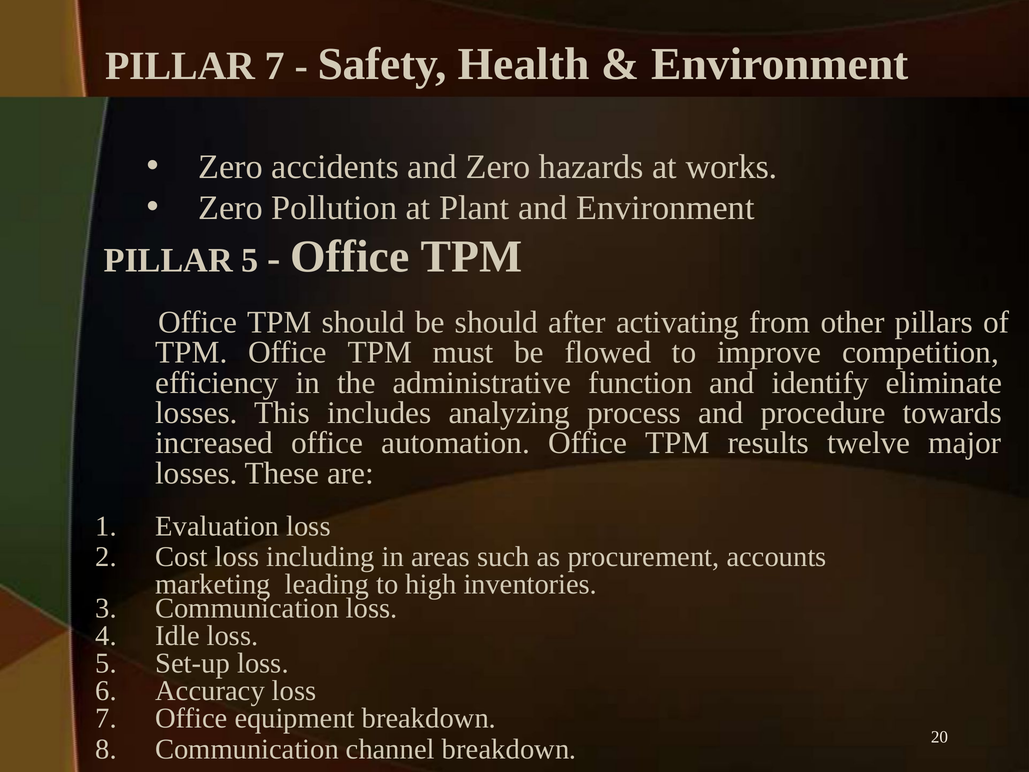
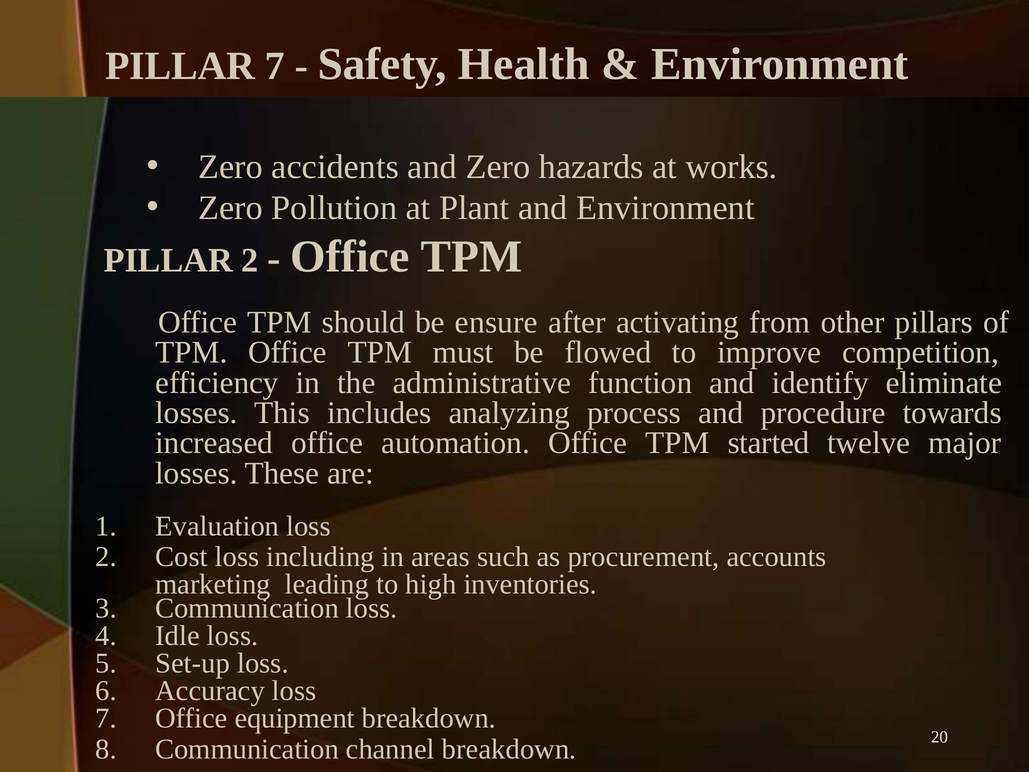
PILLAR 5: 5 -> 2
be should: should -> ensure
results: results -> started
